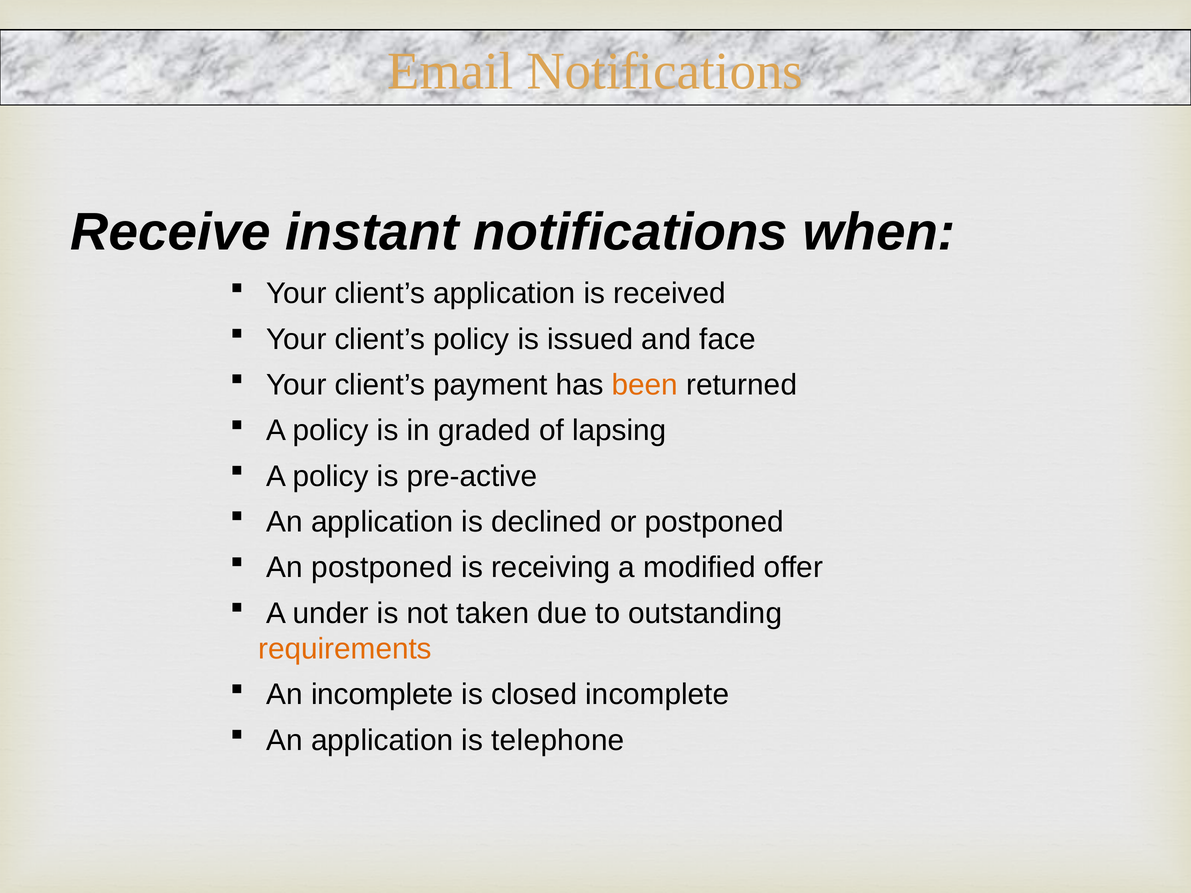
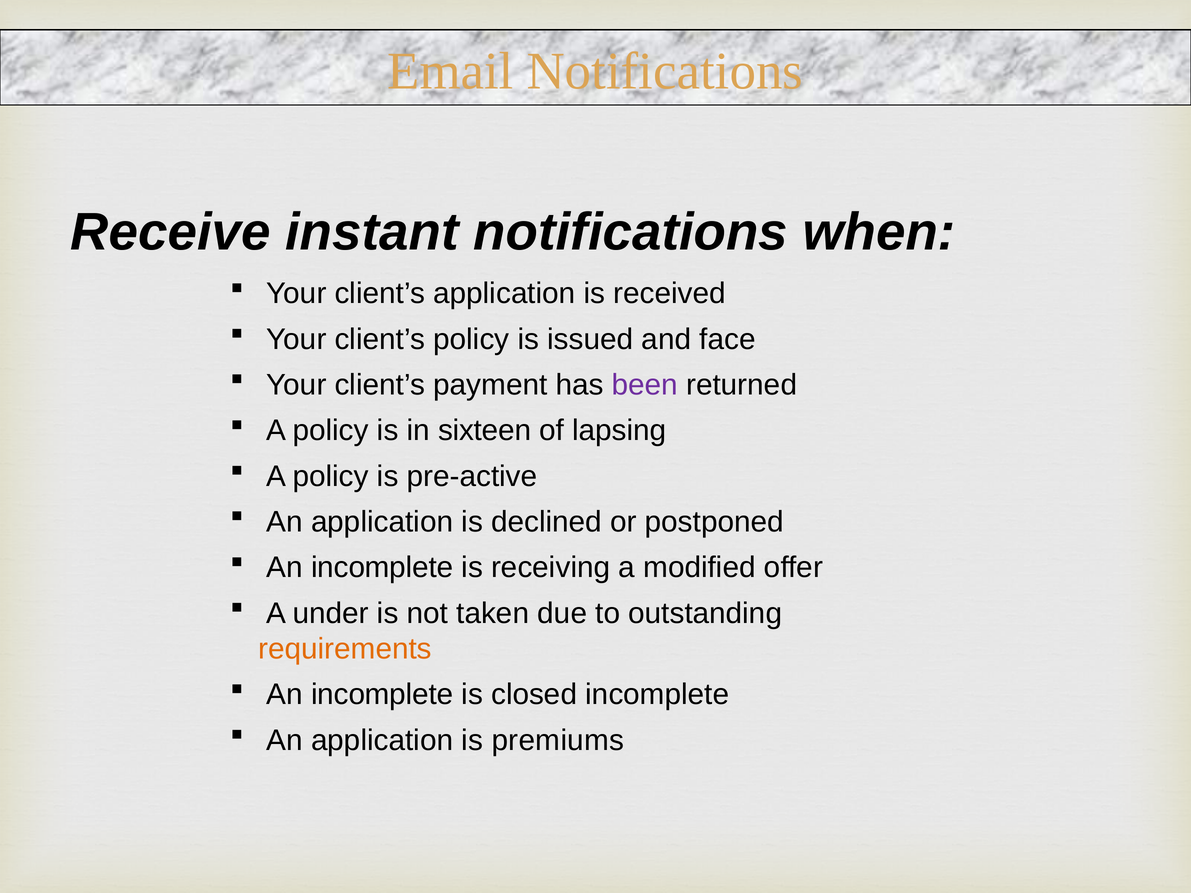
been colour: orange -> purple
graded: graded -> sixteen
postponed at (382, 568): postponed -> incomplete
telephone: telephone -> premiums
